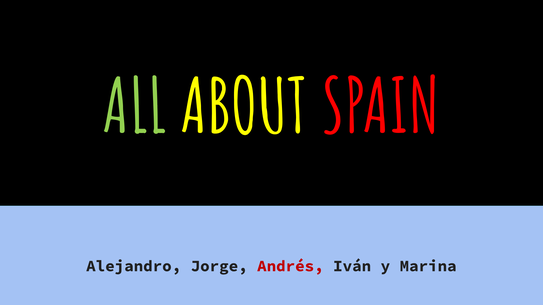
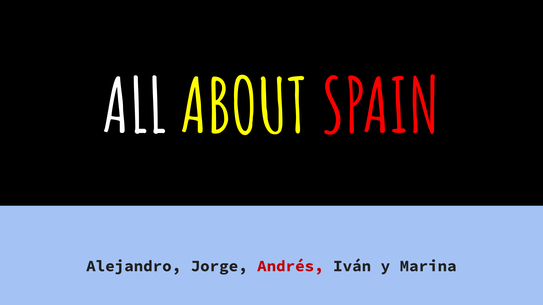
ALL colour: light green -> white
